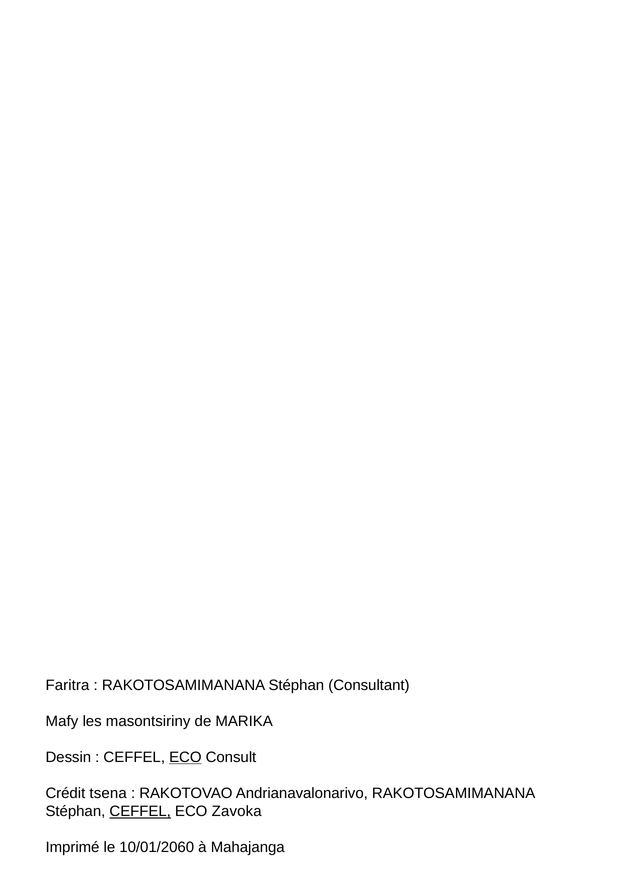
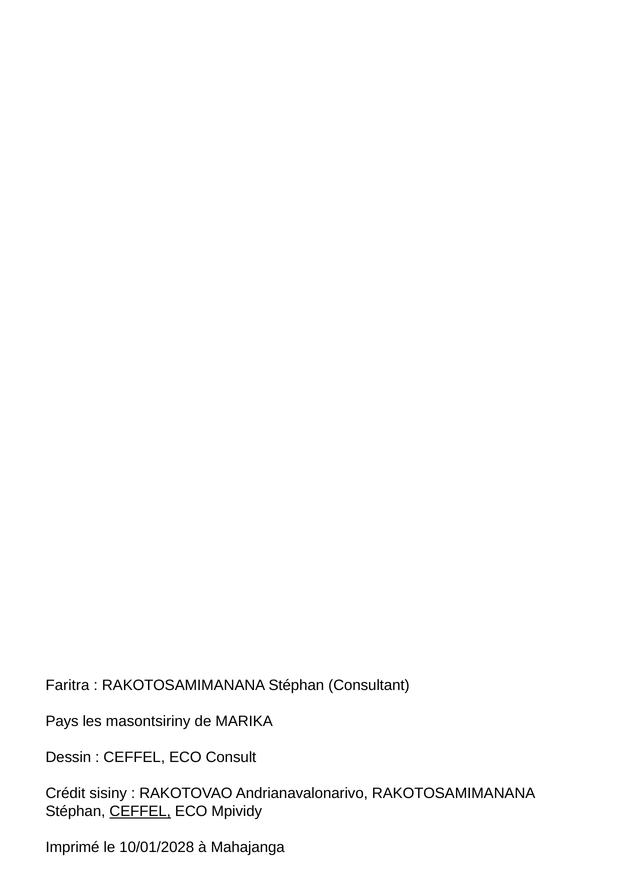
Mafy: Mafy -> Pays
ECO at (185, 758) underline: present -> none
tsena: tsena -> sisiny
Zavoka: Zavoka -> Mpividy
10/01/2060: 10/01/2060 -> 10/01/2028
